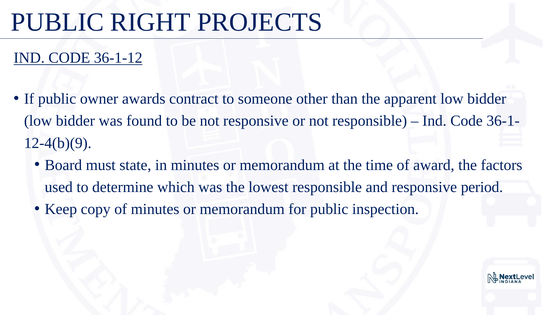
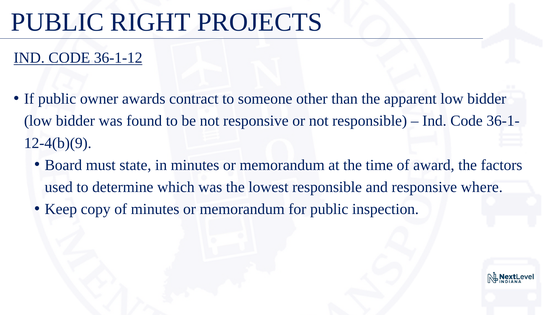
period: period -> where
